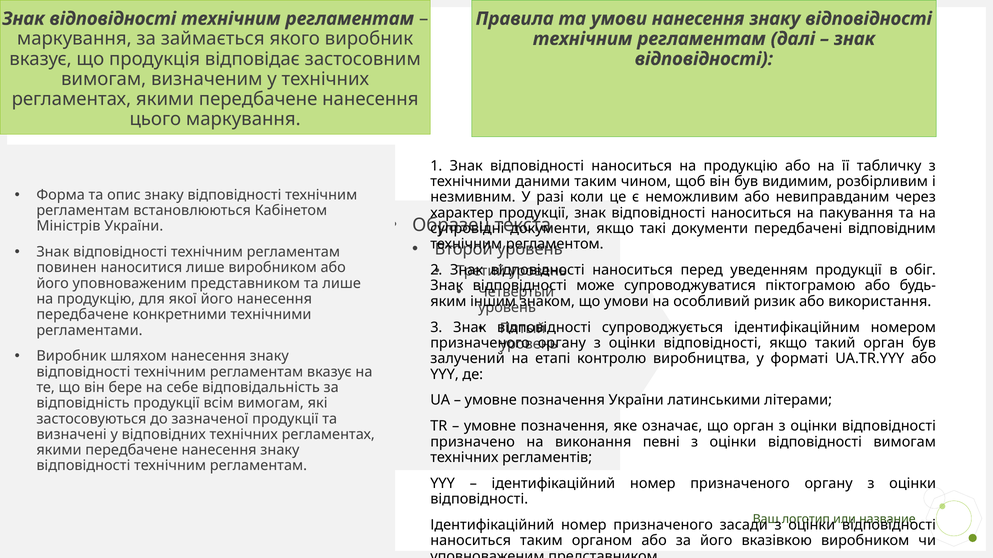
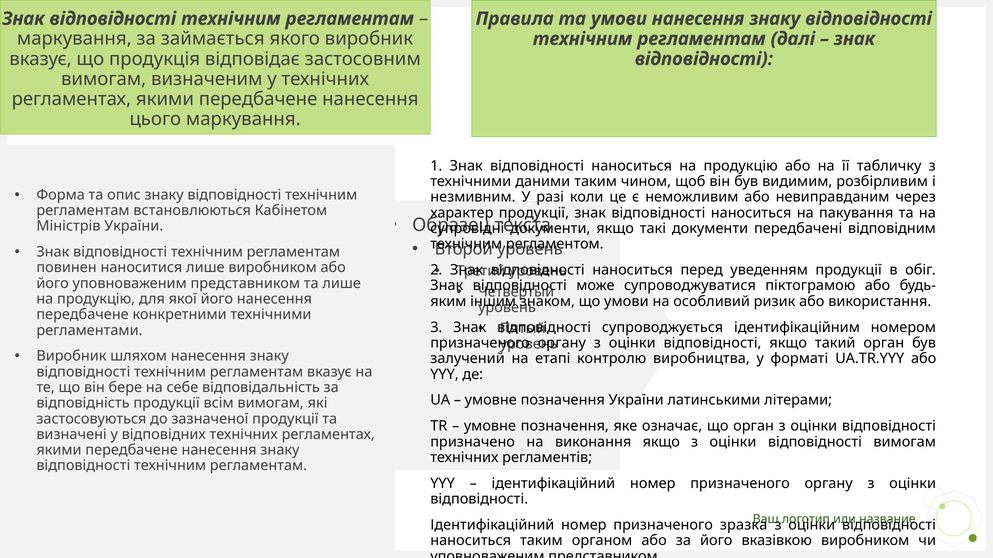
виконання певні: певні -> якщо
засади: засади -> зразка
